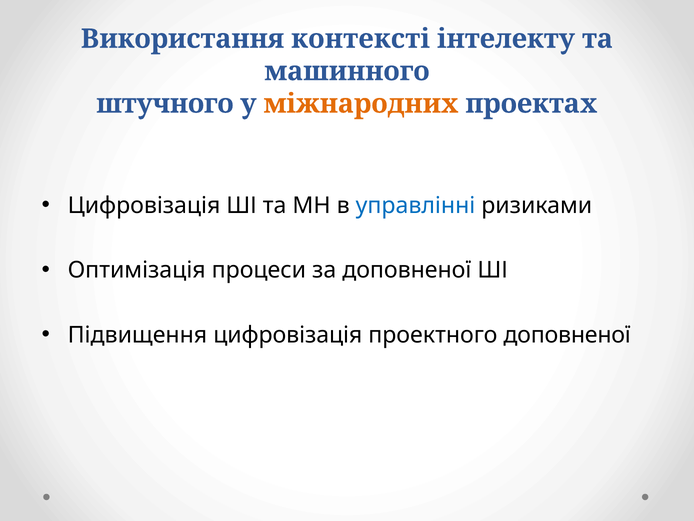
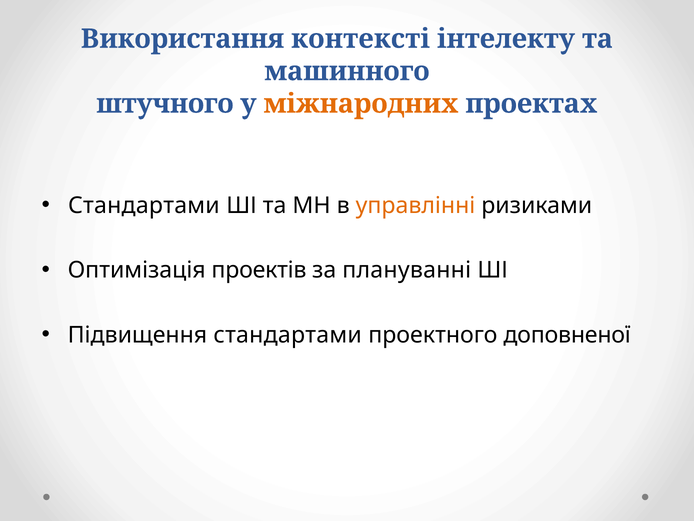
Цифровізація at (144, 205): Цифровізація -> Стандартами
управлінні colour: blue -> orange
процеси: процеси -> проектів
за доповненої: доповненої -> плануванні
Підвищення цифровізація: цифровізація -> стандартами
